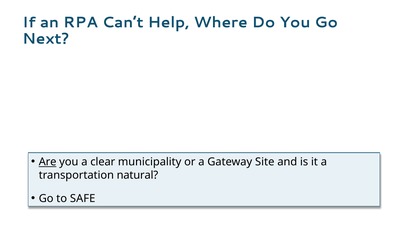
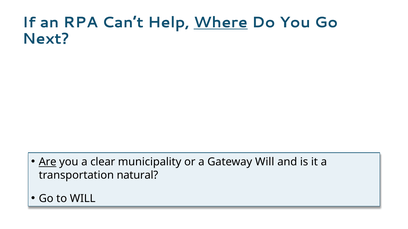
Where underline: none -> present
Gateway Site: Site -> Will
to SAFE: SAFE -> WILL
